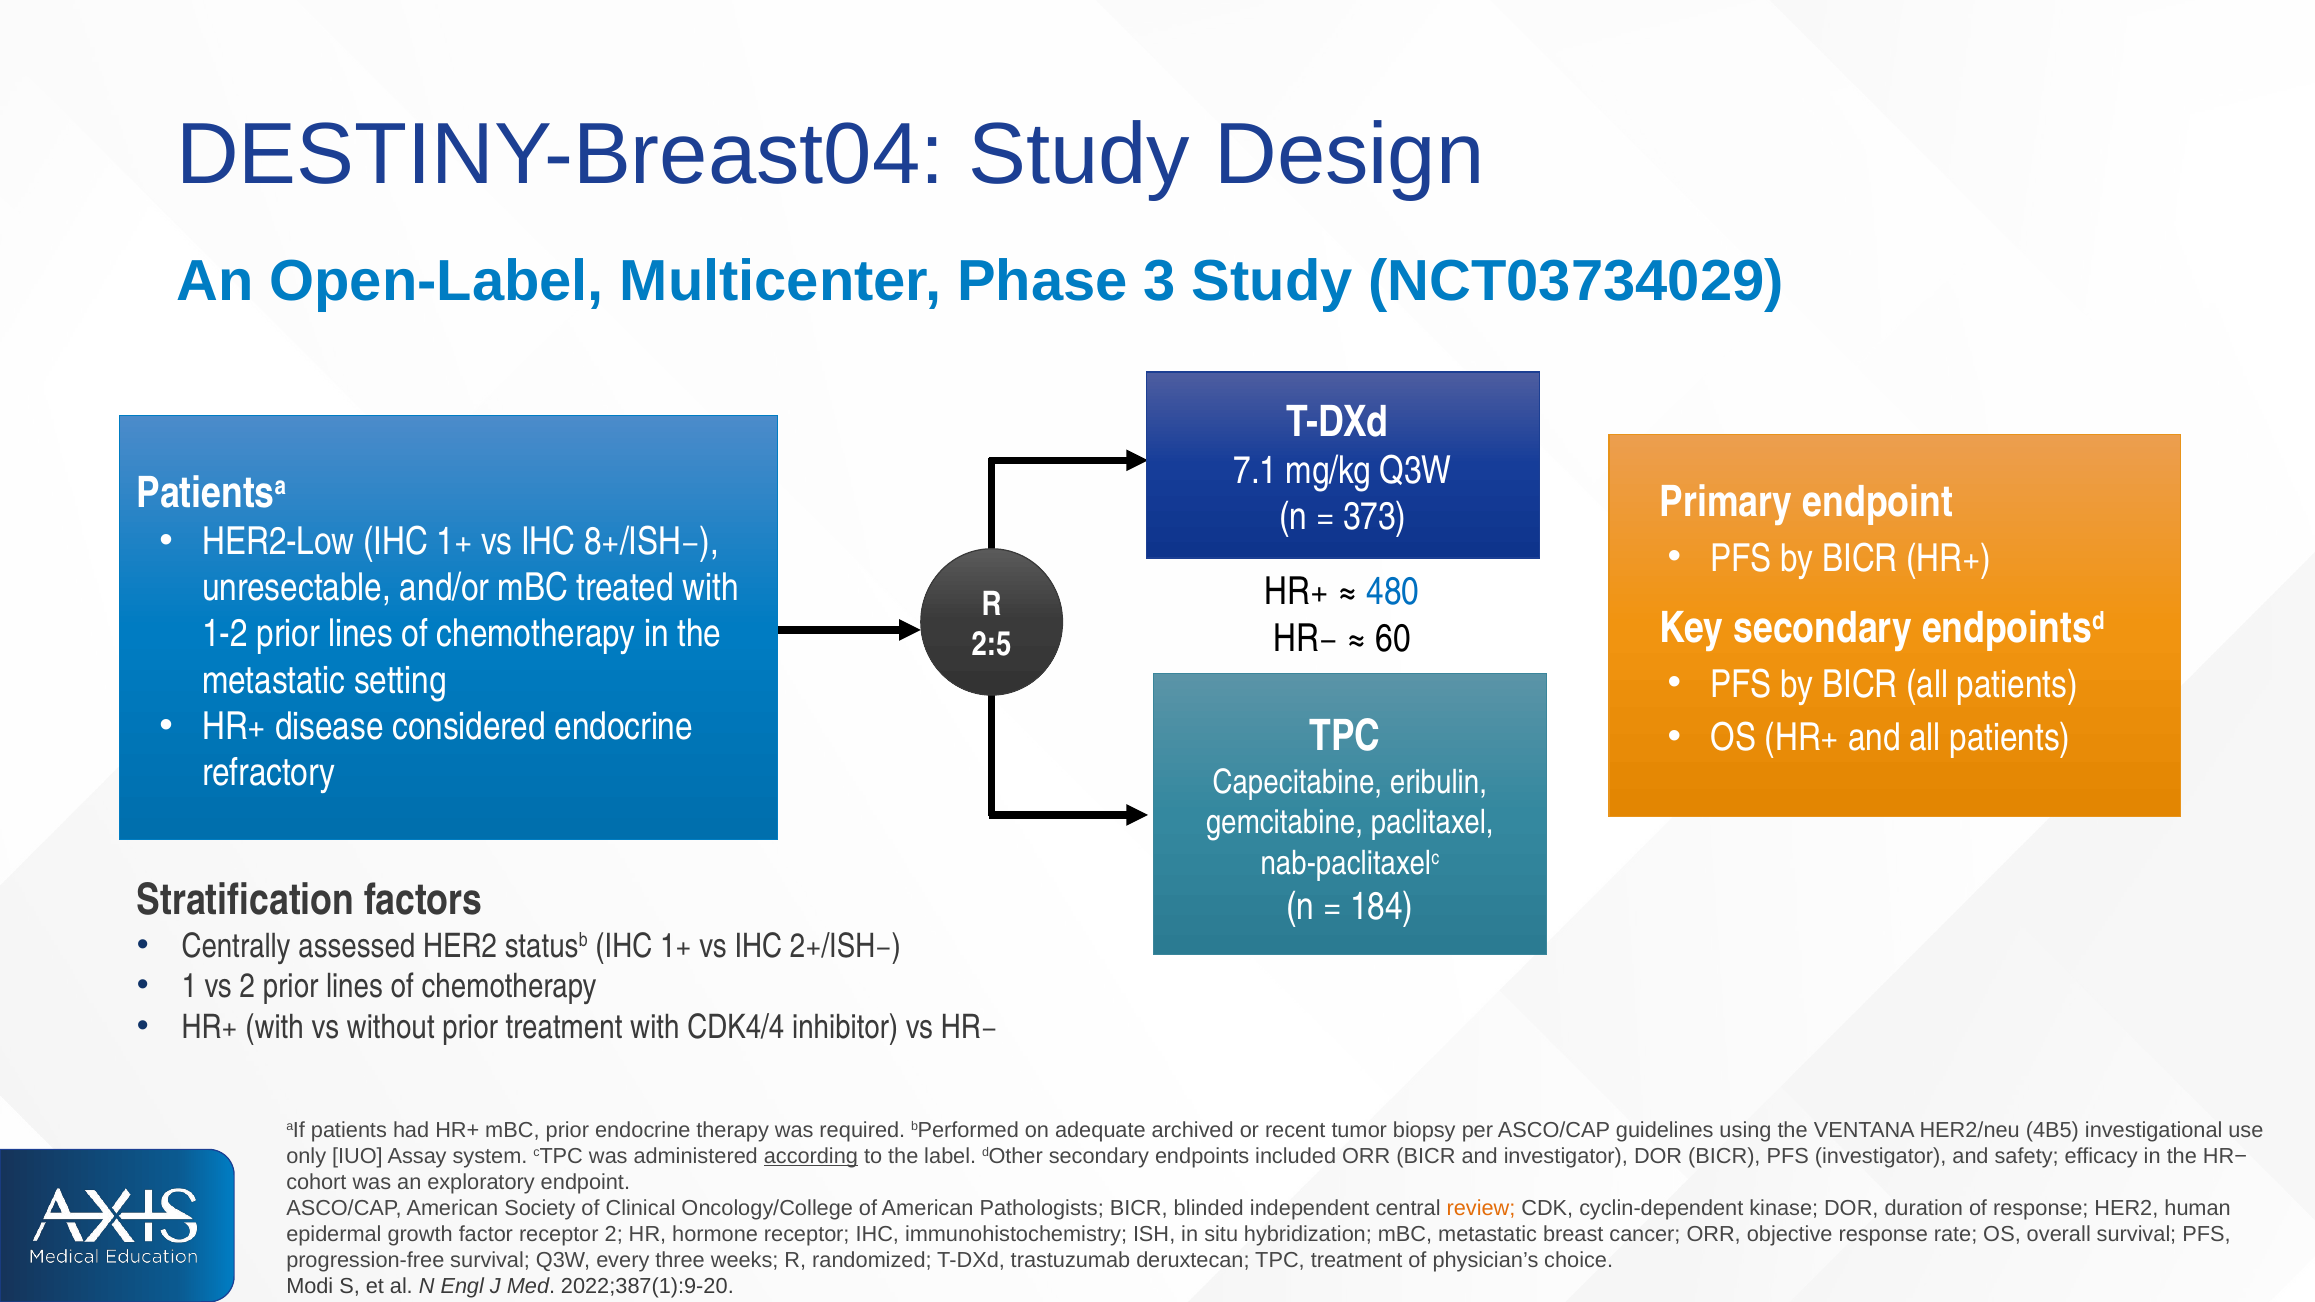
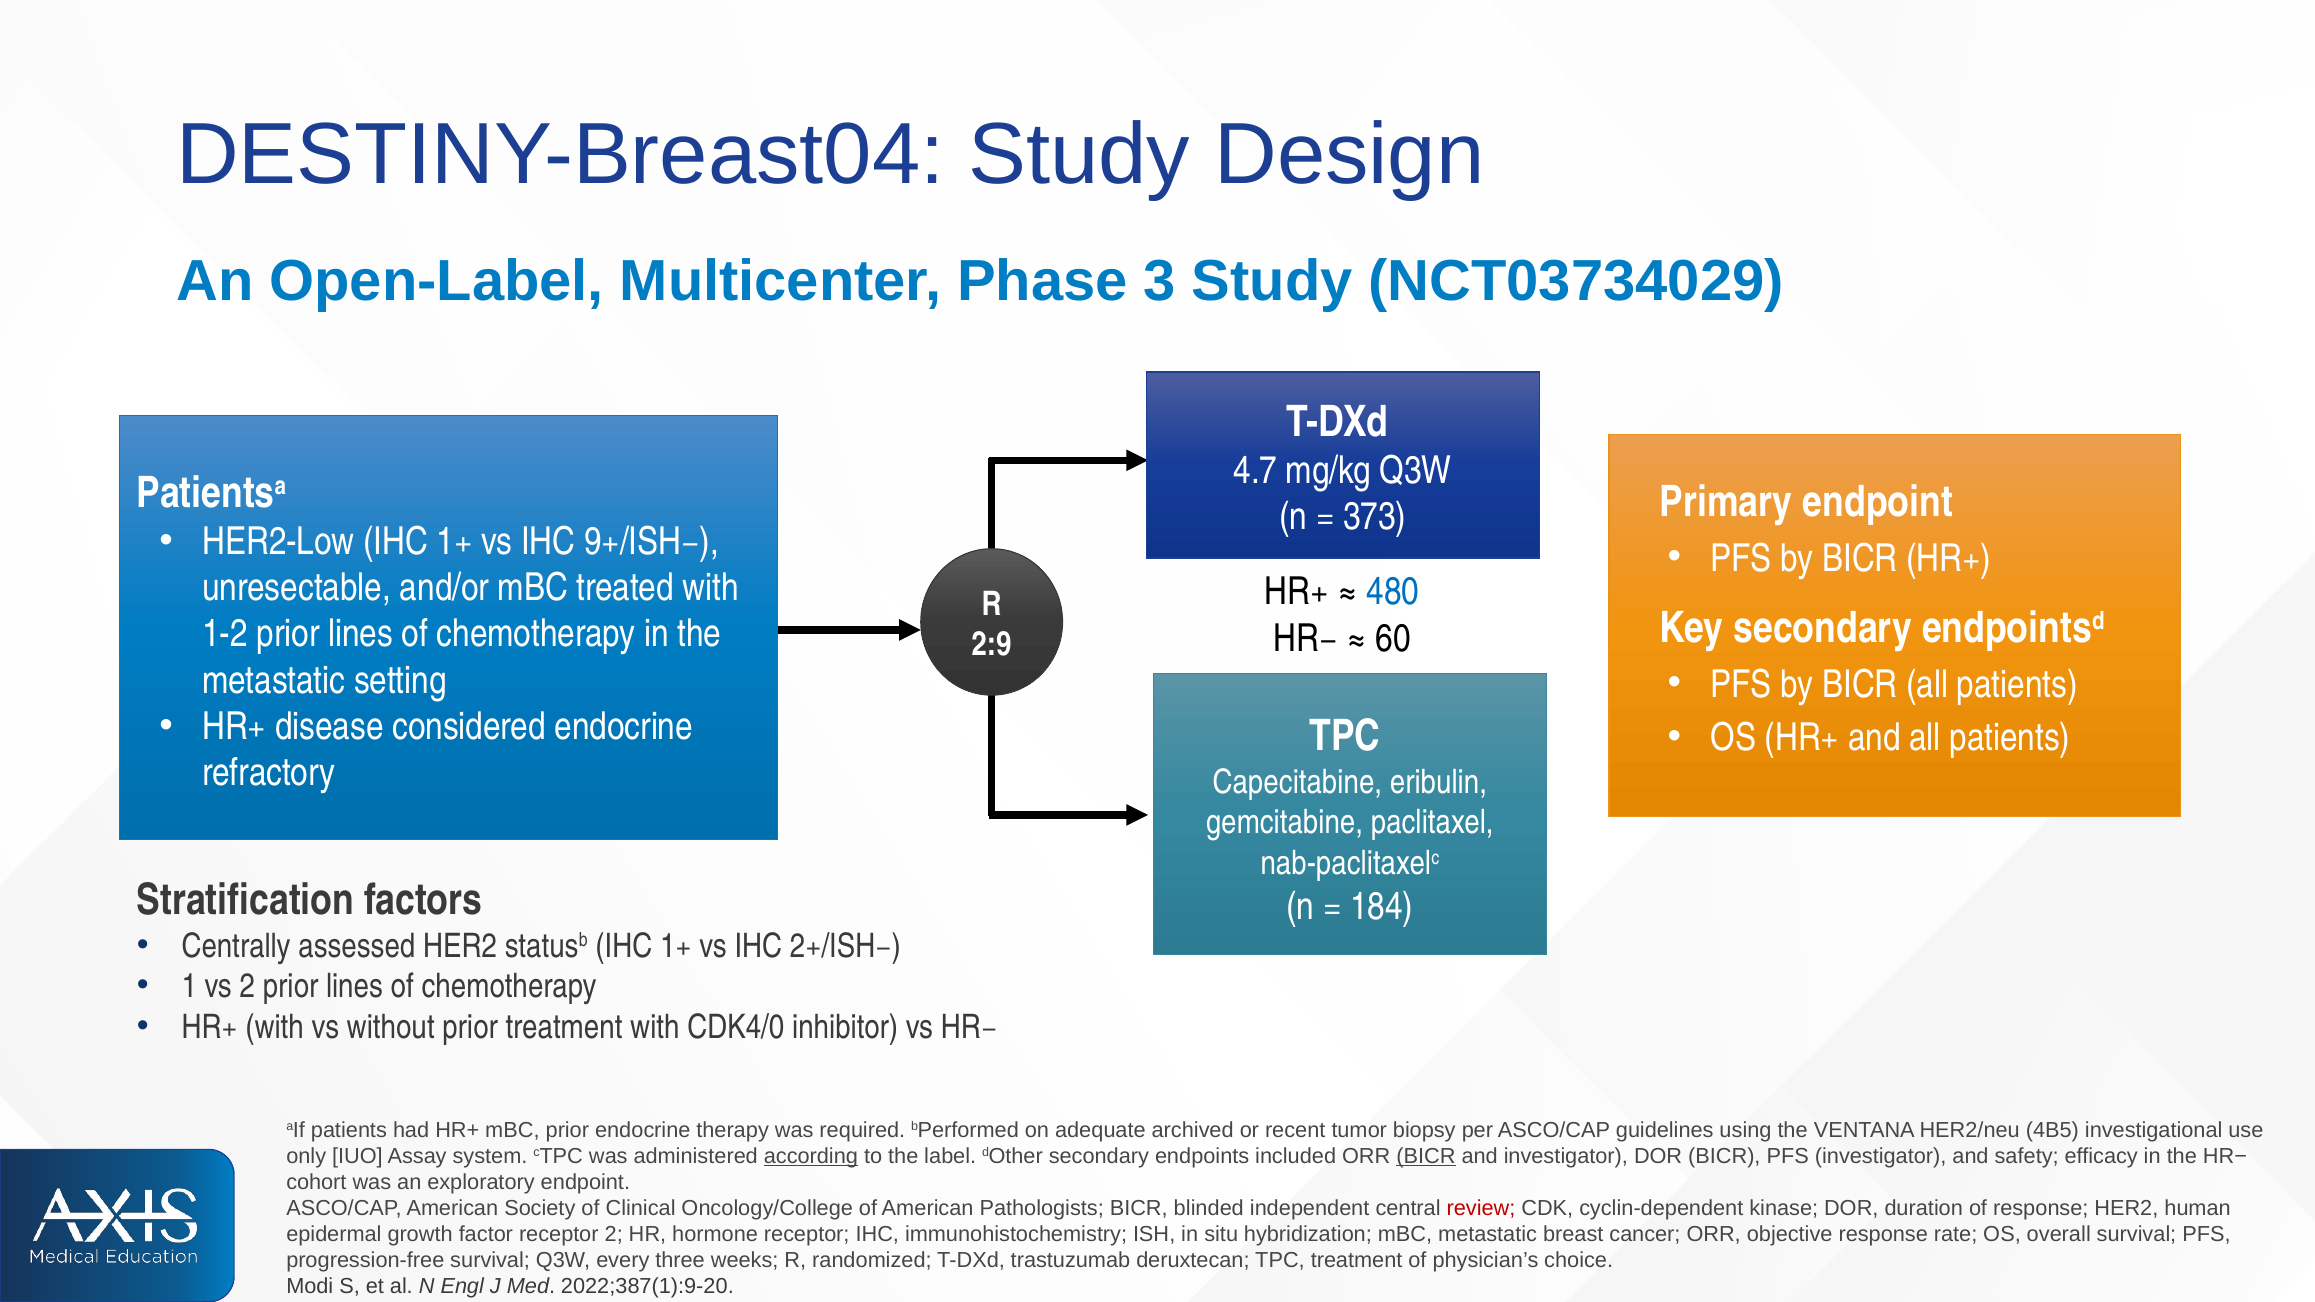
7.1: 7.1 -> 4.7
8+/ISH−: 8+/ISH− -> 9+/ISH−
2:5: 2:5 -> 2:9
CDK4/4: CDK4/4 -> CDK4/0
BICR at (1426, 1156) underline: none -> present
review colour: orange -> red
